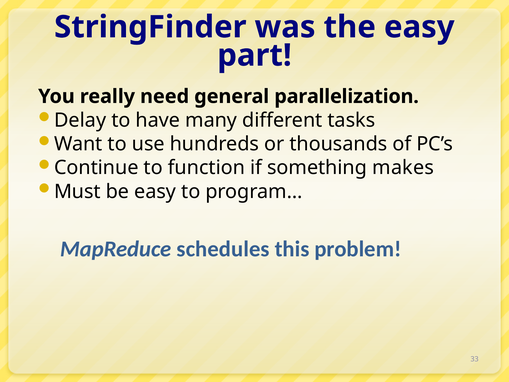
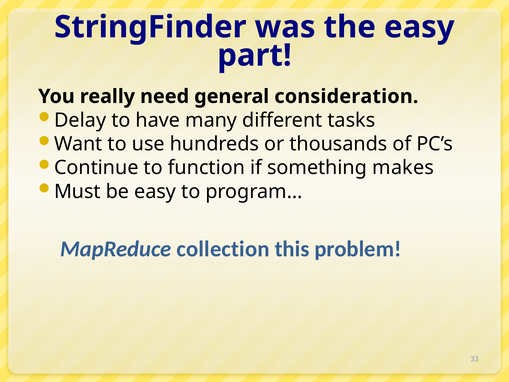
parallelization: parallelization -> consideration
schedules: schedules -> collection
